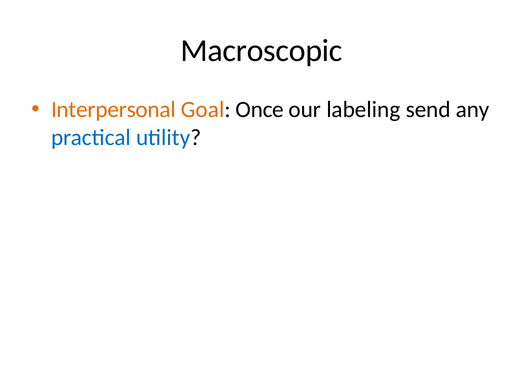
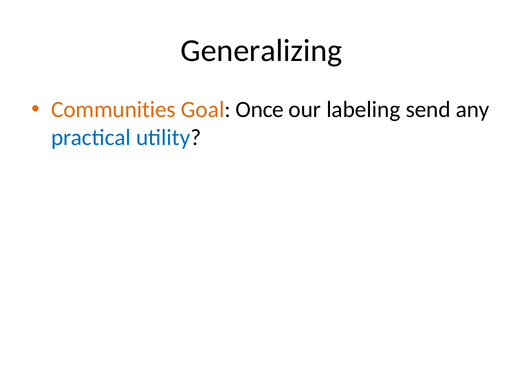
Macroscopic: Macroscopic -> Generalizing
Interpersonal: Interpersonal -> Communities
